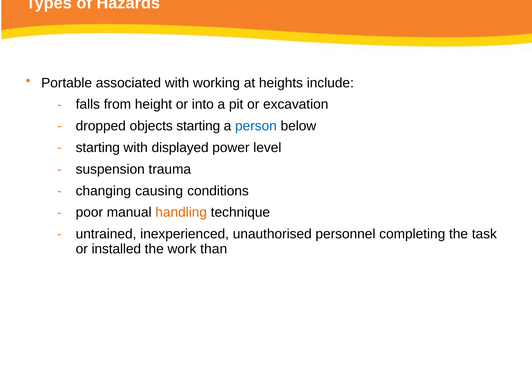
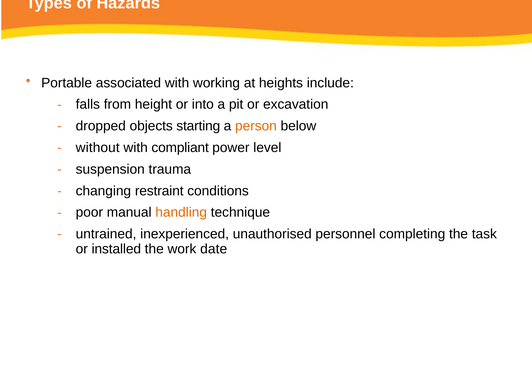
person colour: blue -> orange
starting at (98, 147): starting -> without
displayed: displayed -> compliant
causing: causing -> restraint
than: than -> date
